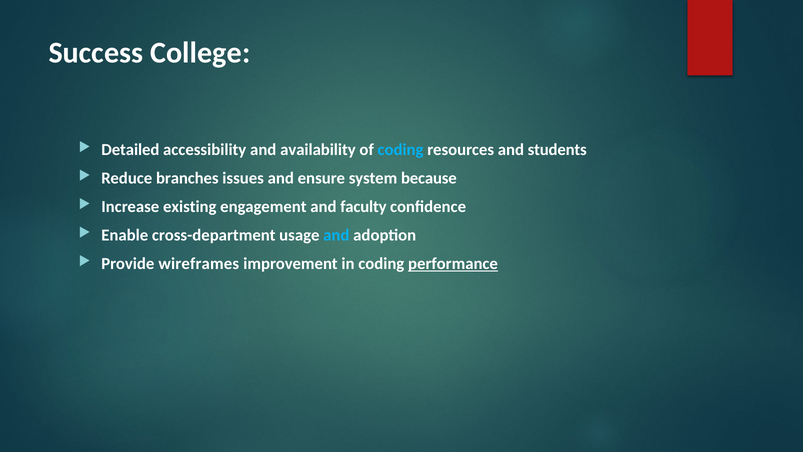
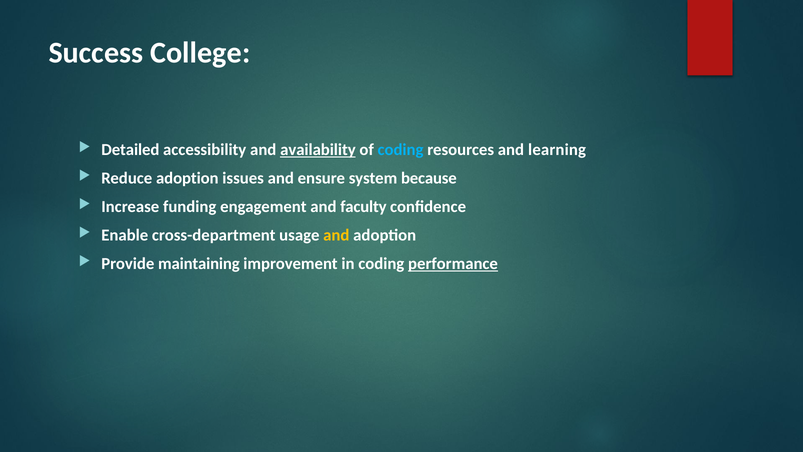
availability underline: none -> present
students: students -> learning
Reduce branches: branches -> adoption
existing: existing -> funding
and at (336, 235) colour: light blue -> yellow
wireframes: wireframes -> maintaining
